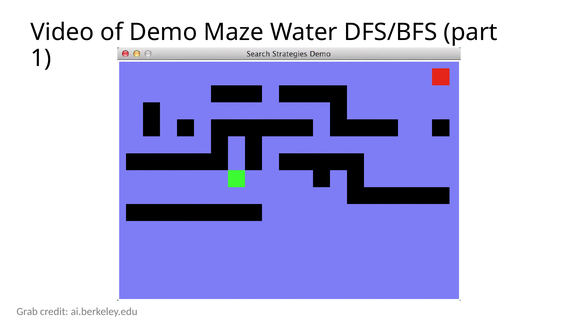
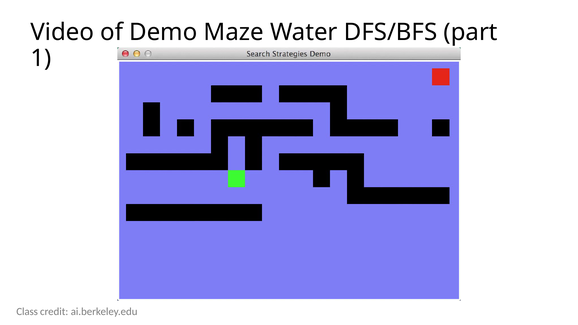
Grab: Grab -> Class
